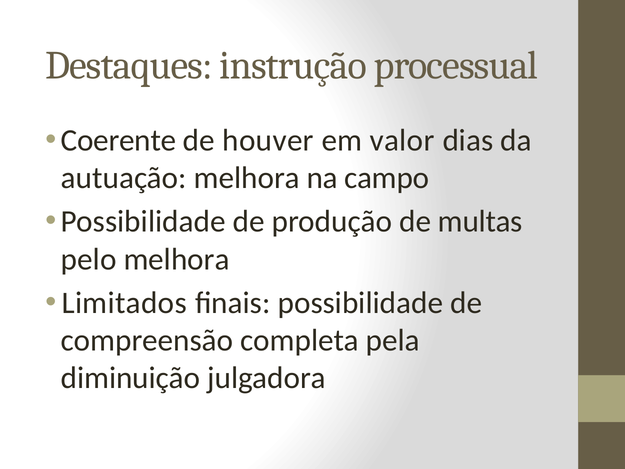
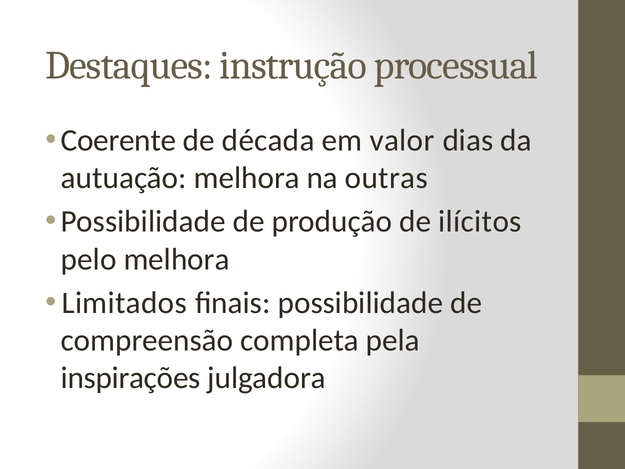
houver: houver -> década
campo: campo -> outras
multas: multas -> ilícitos
diminuição: diminuição -> inspirações
